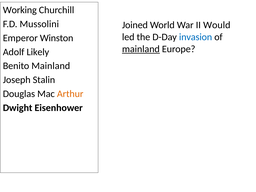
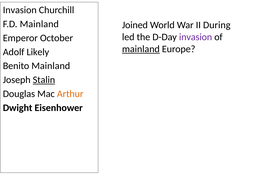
Working at (20, 10): Working -> Invasion
F.D Mussolini: Mussolini -> Mainland
Would: Would -> During
invasion at (196, 37) colour: blue -> purple
Winston: Winston -> October
Stalin underline: none -> present
